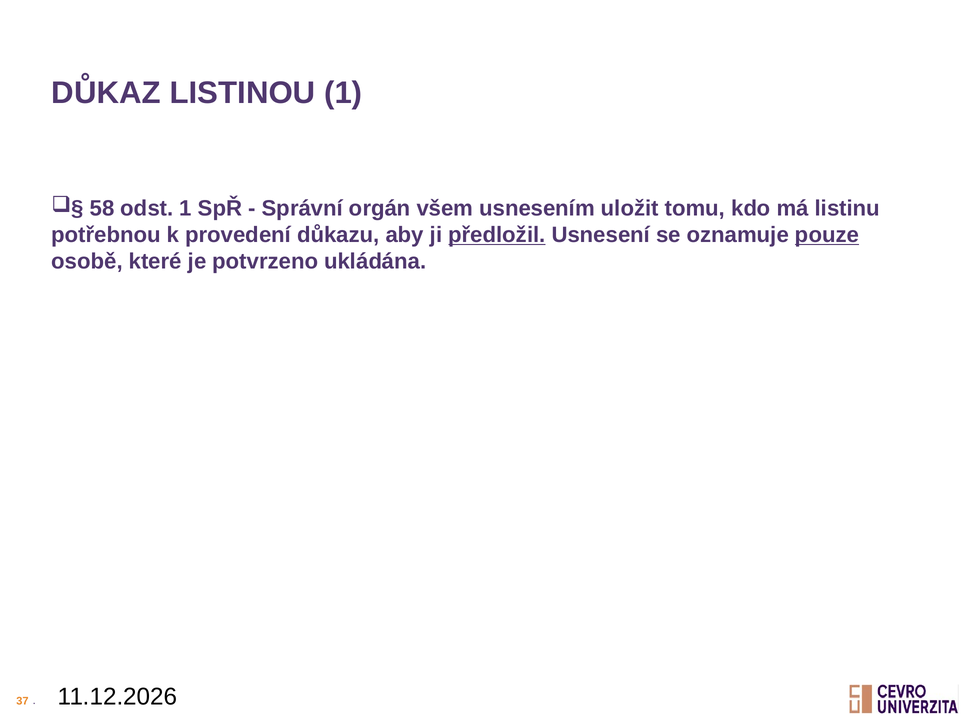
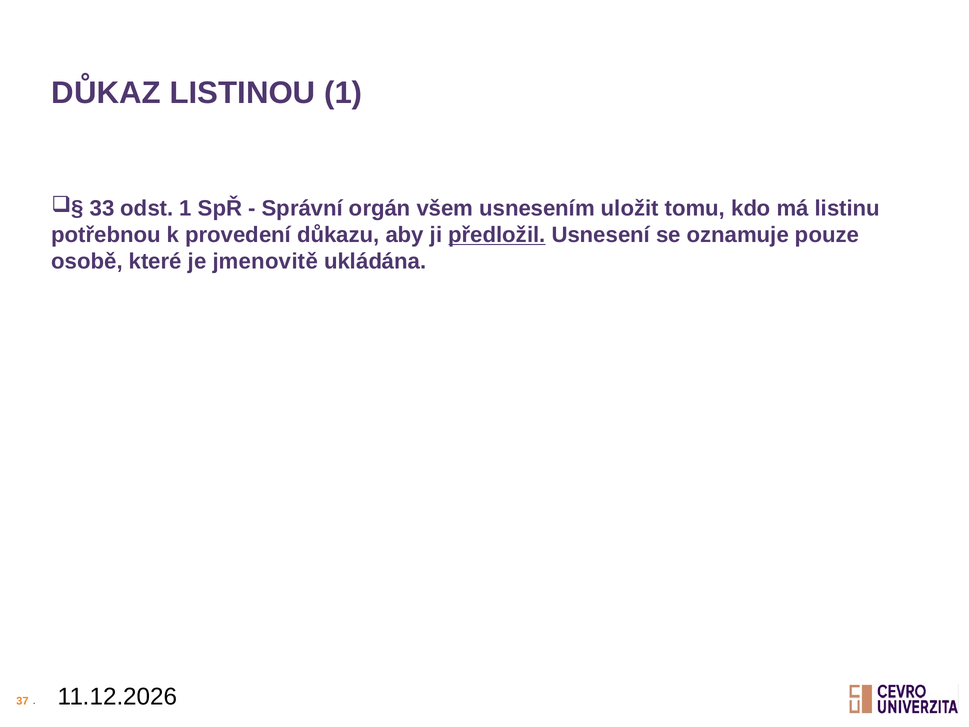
58: 58 -> 33
pouze underline: present -> none
potvrzeno: potvrzeno -> jmenovitě
